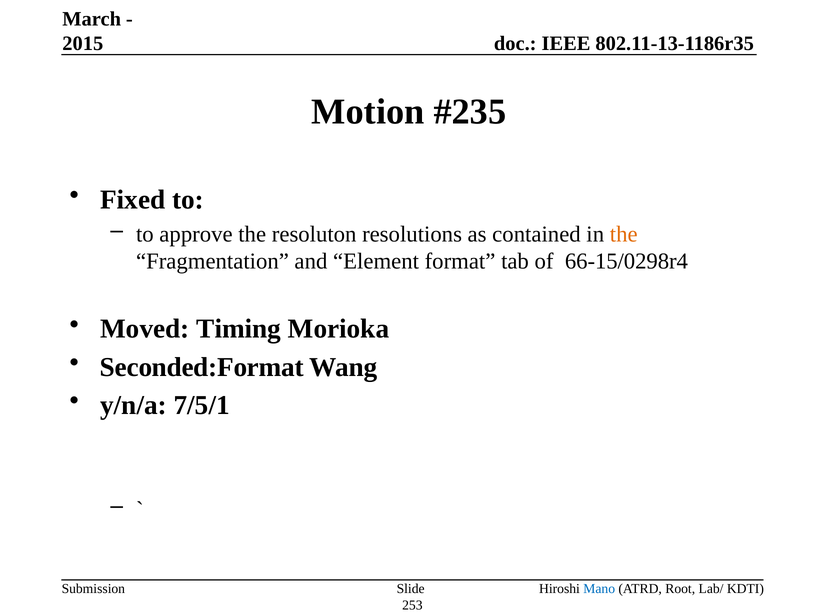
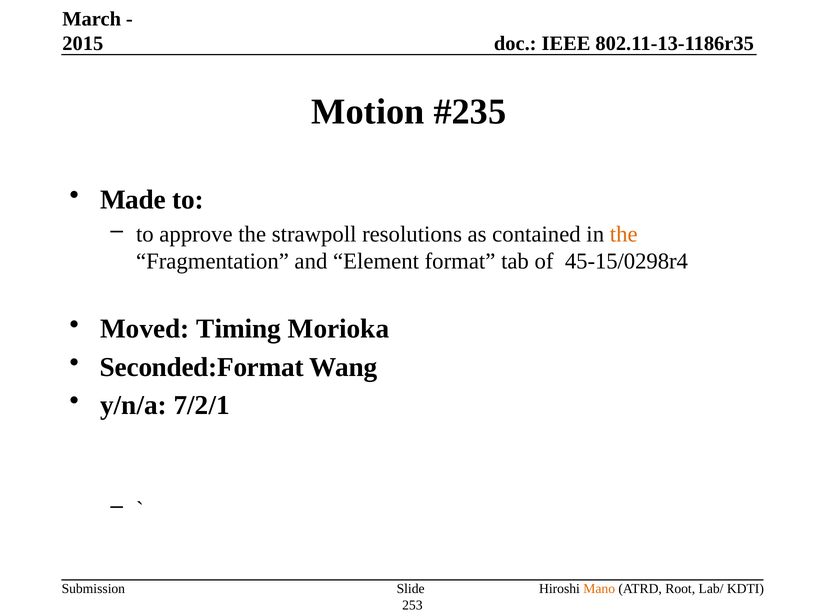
Fixed: Fixed -> Made
resoluton: resoluton -> strawpoll
66-15/0298r4: 66-15/0298r4 -> 45-15/0298r4
7/5/1: 7/5/1 -> 7/2/1
Mano colour: blue -> orange
